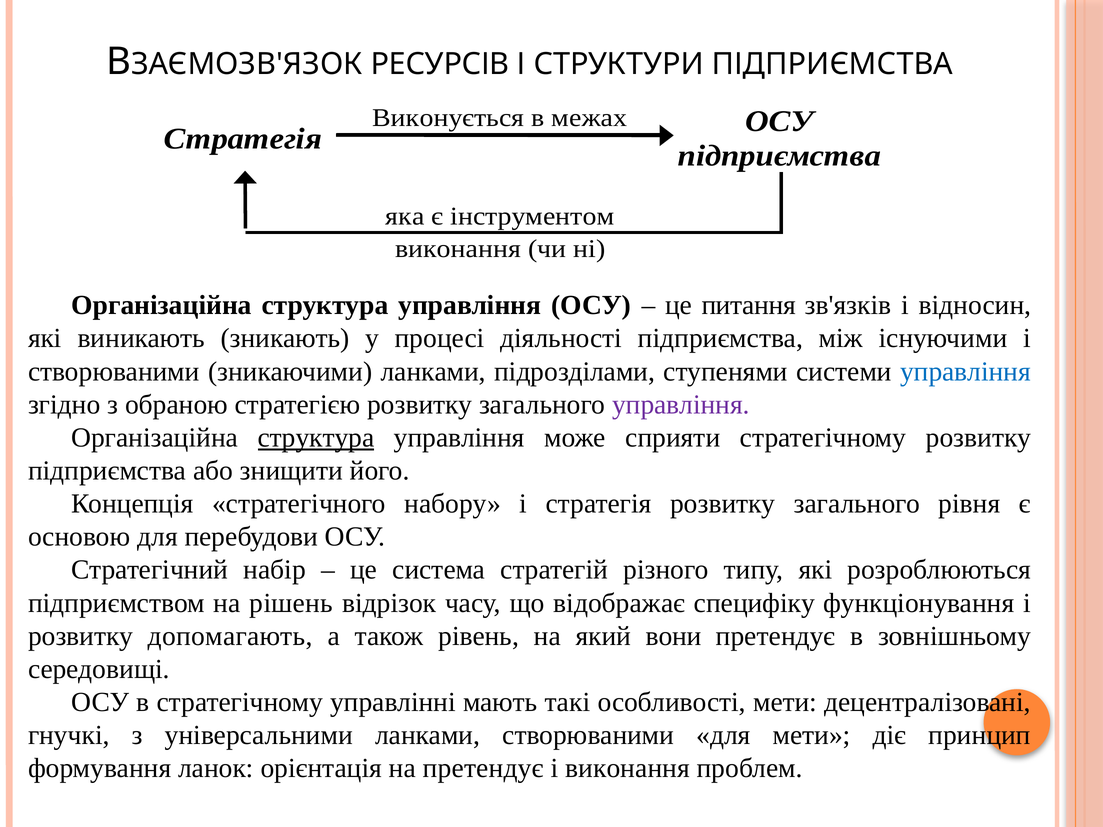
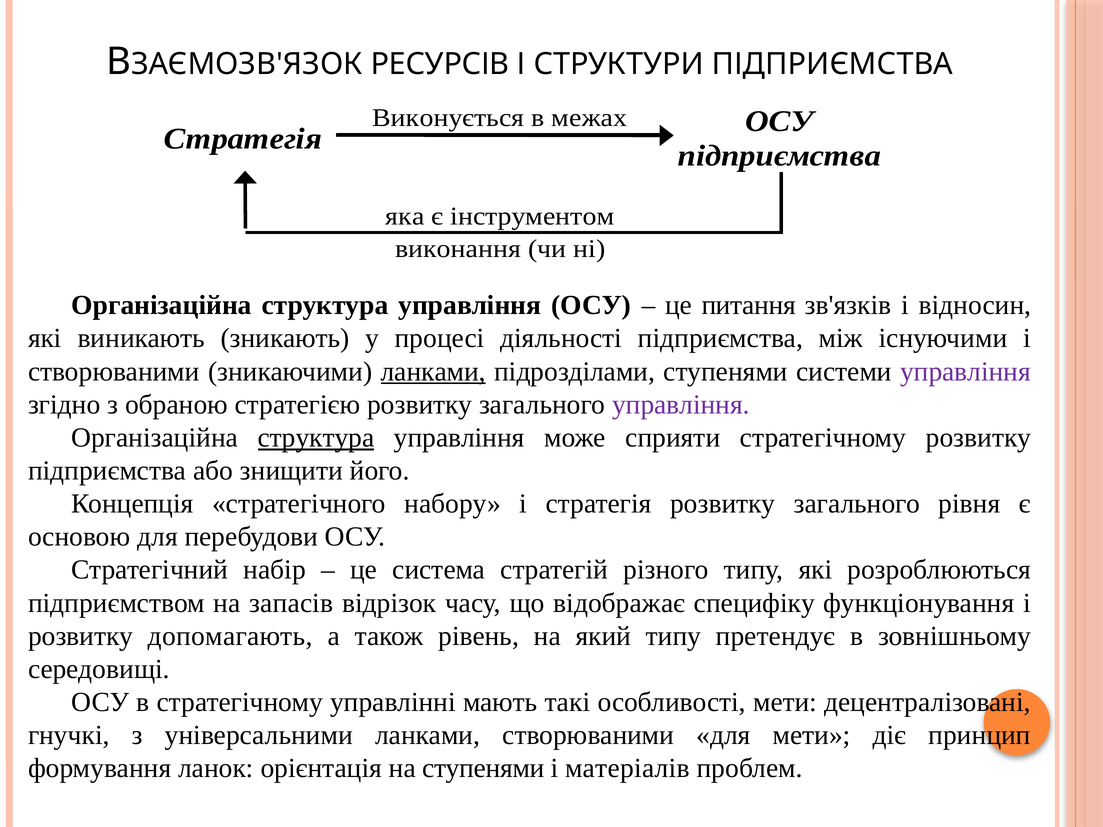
ланками at (433, 372) underline: none -> present
управління at (965, 372) colour: blue -> purple
рішень: рішень -> запасів
який вони: вони -> типу
на претендує: претендує -> ступенями
і виконання: виконання -> матеріалів
